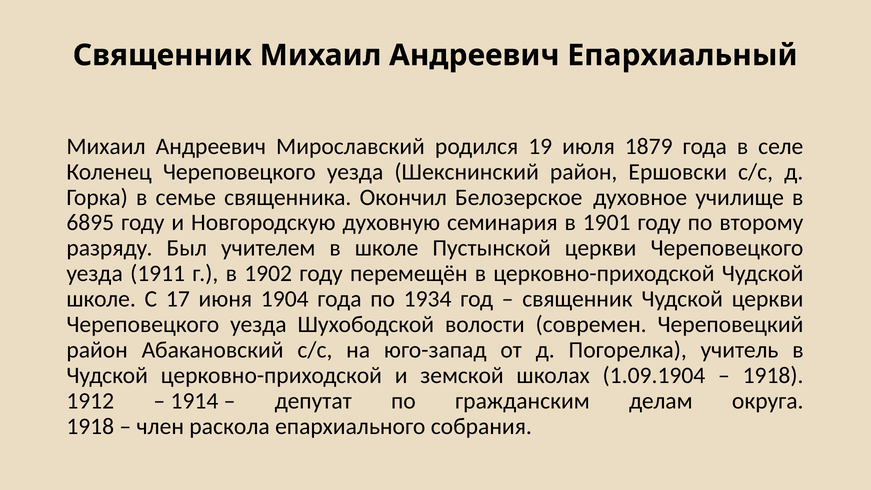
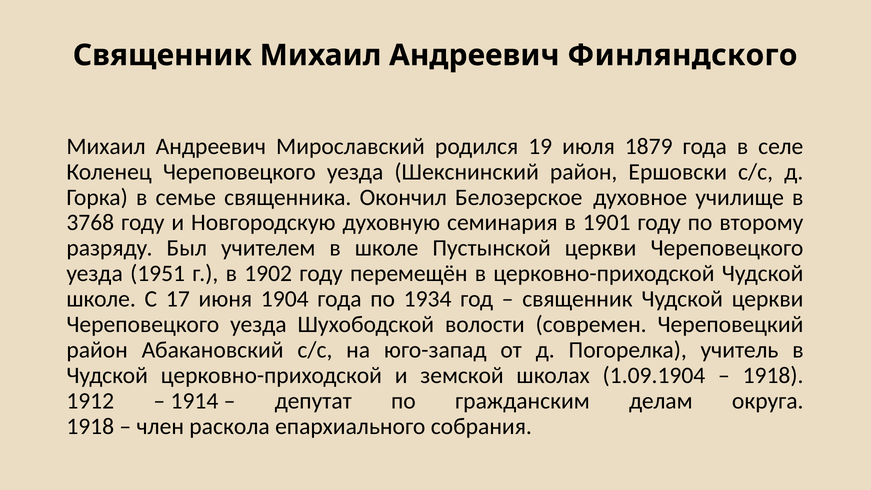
Епархиальный: Епархиальный -> Финляндского
6895: 6895 -> 3768
1911: 1911 -> 1951
